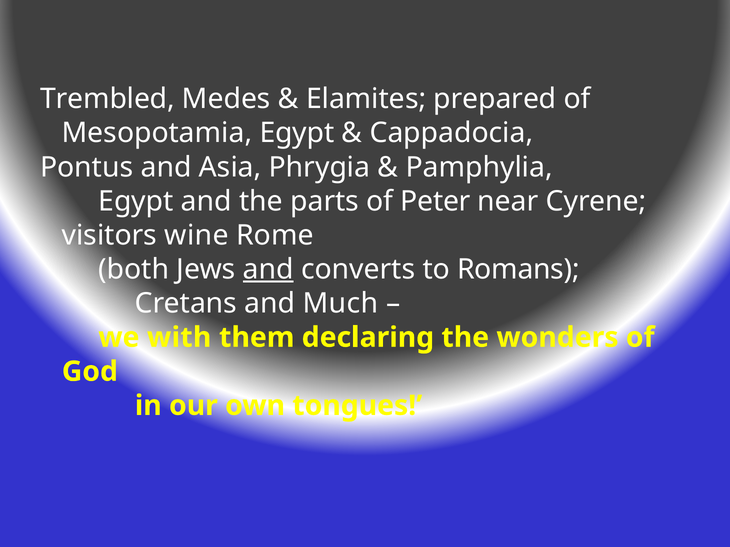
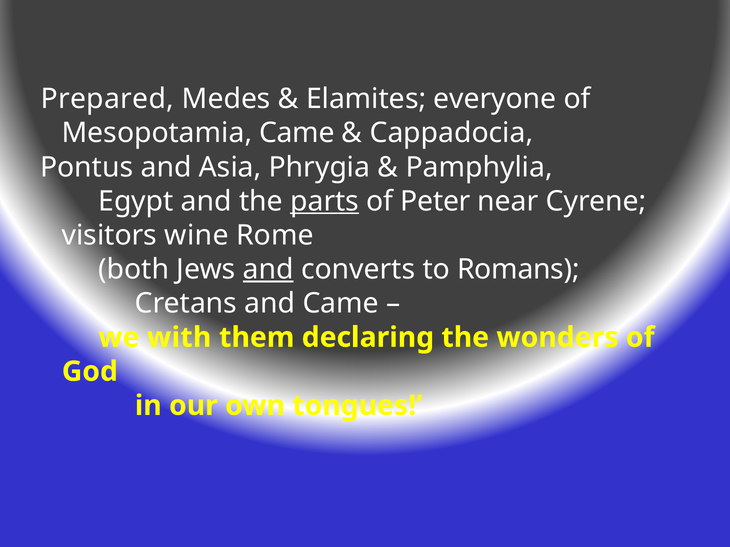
Trembled: Trembled -> Prepared
prepared: prepared -> everyone
Mesopotamia Egypt: Egypt -> Came
parts underline: none -> present
and Much: Much -> Came
